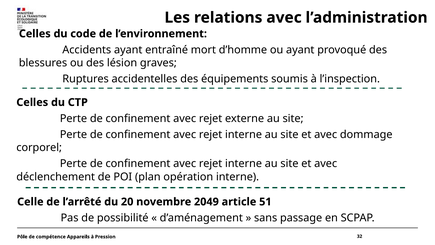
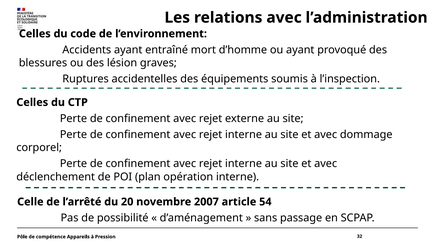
2049: 2049 -> 2007
51: 51 -> 54
